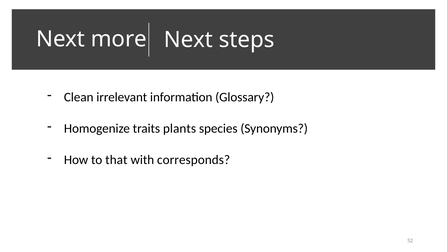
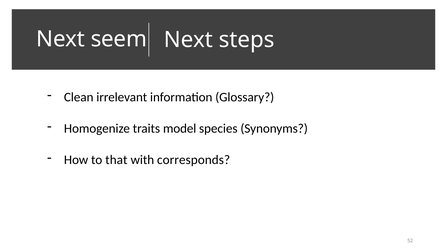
more: more -> seem
plants: plants -> model
